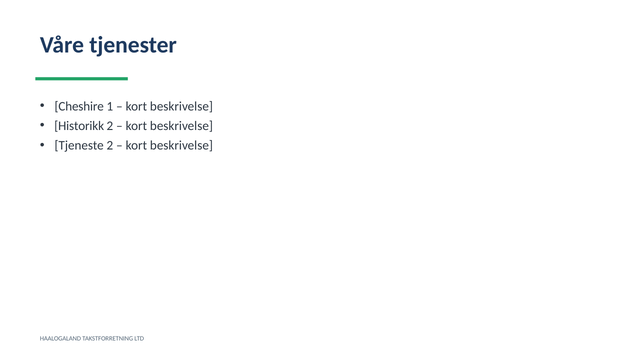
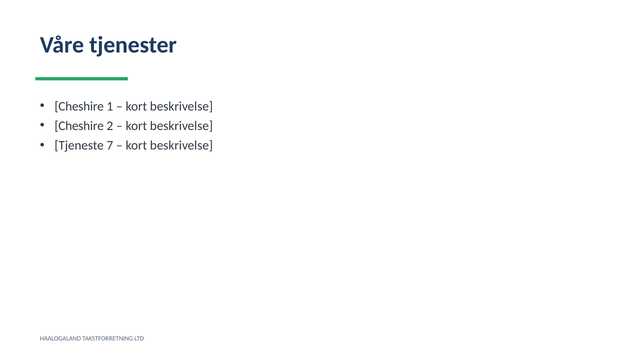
Historikk at (79, 126): Historikk -> Cheshire
Tjeneste 2: 2 -> 7
